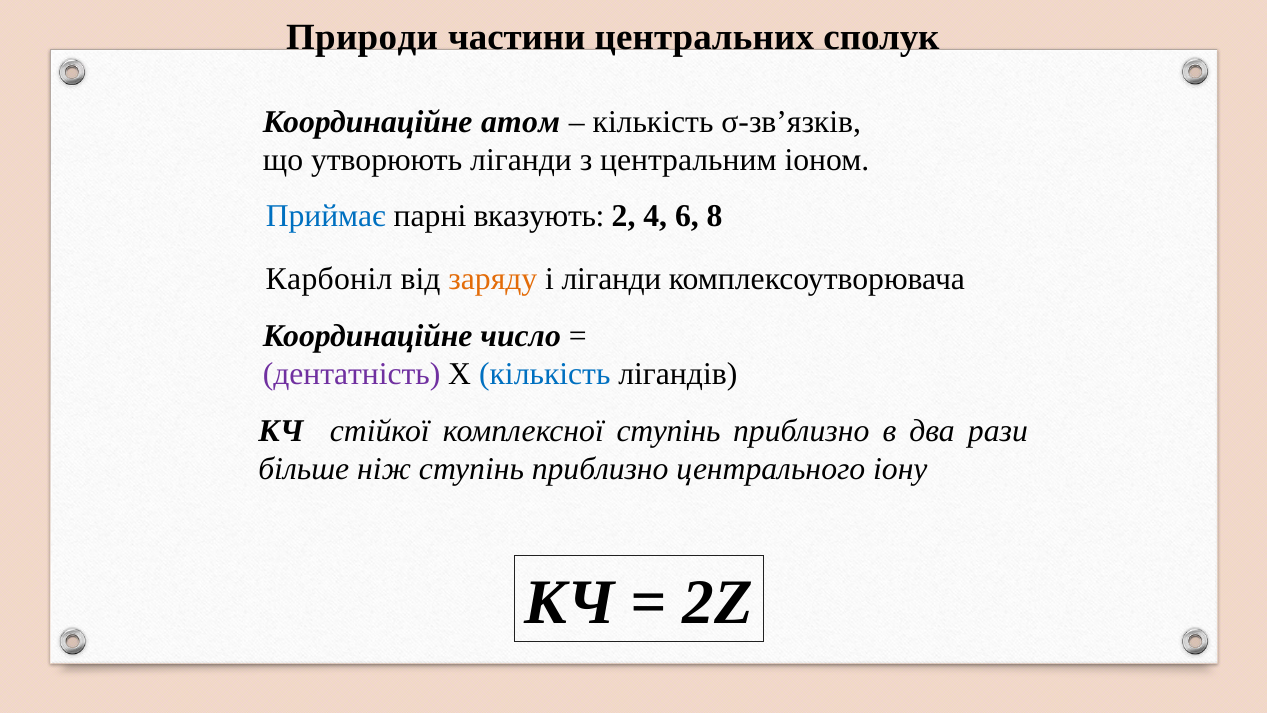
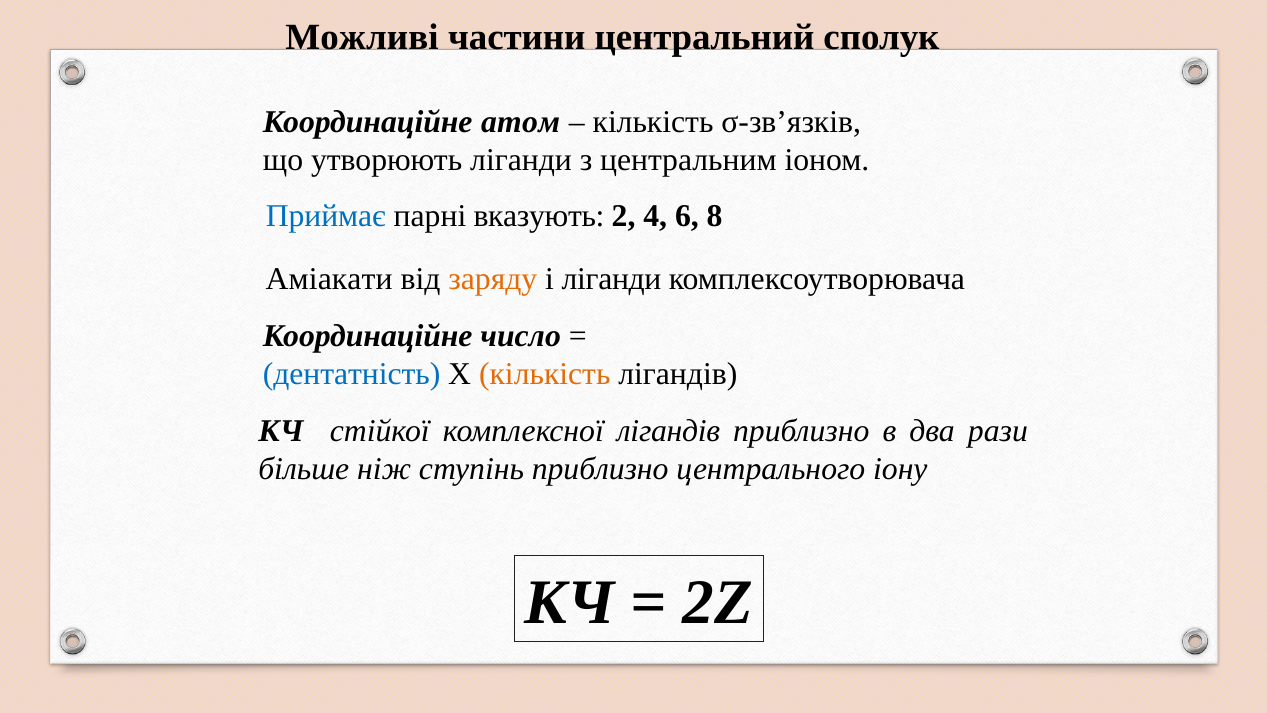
Природи: Природи -> Можливі
центральних: центральних -> центральний
Карбоніл: Карбоніл -> Аміакати
дентатність colour: purple -> blue
кількість at (545, 374) colour: blue -> orange
комплексної ступінь: ступінь -> лігандів
